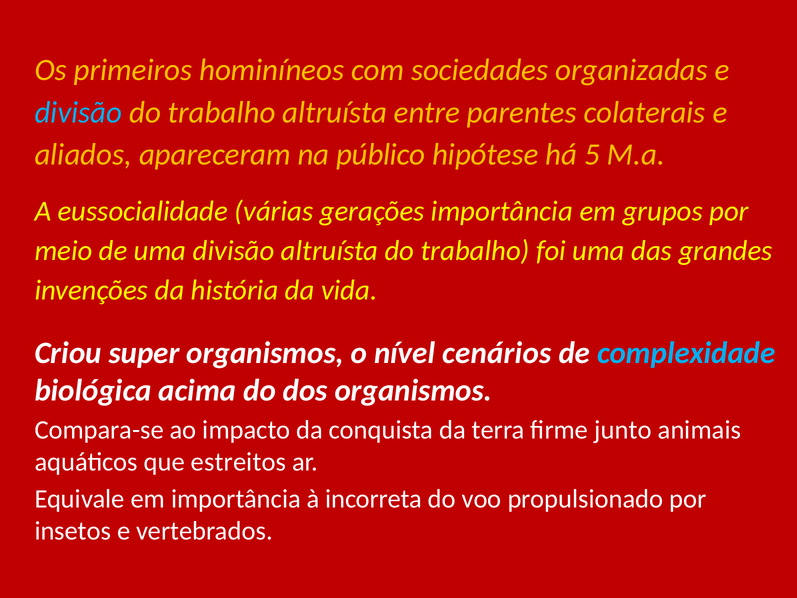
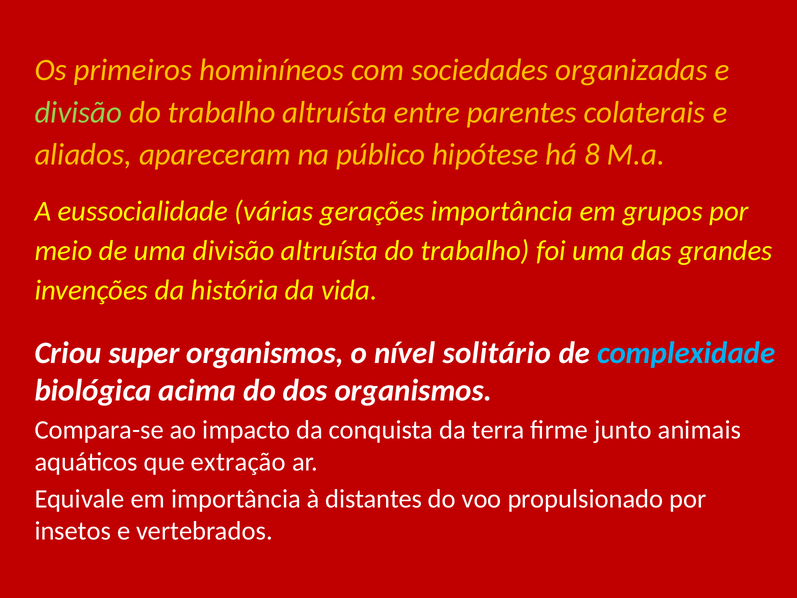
divisão at (78, 112) colour: light blue -> light green
5: 5 -> 8
cenários: cenários -> solitário
estreitos: estreitos -> extração
incorreta: incorreta -> distantes
